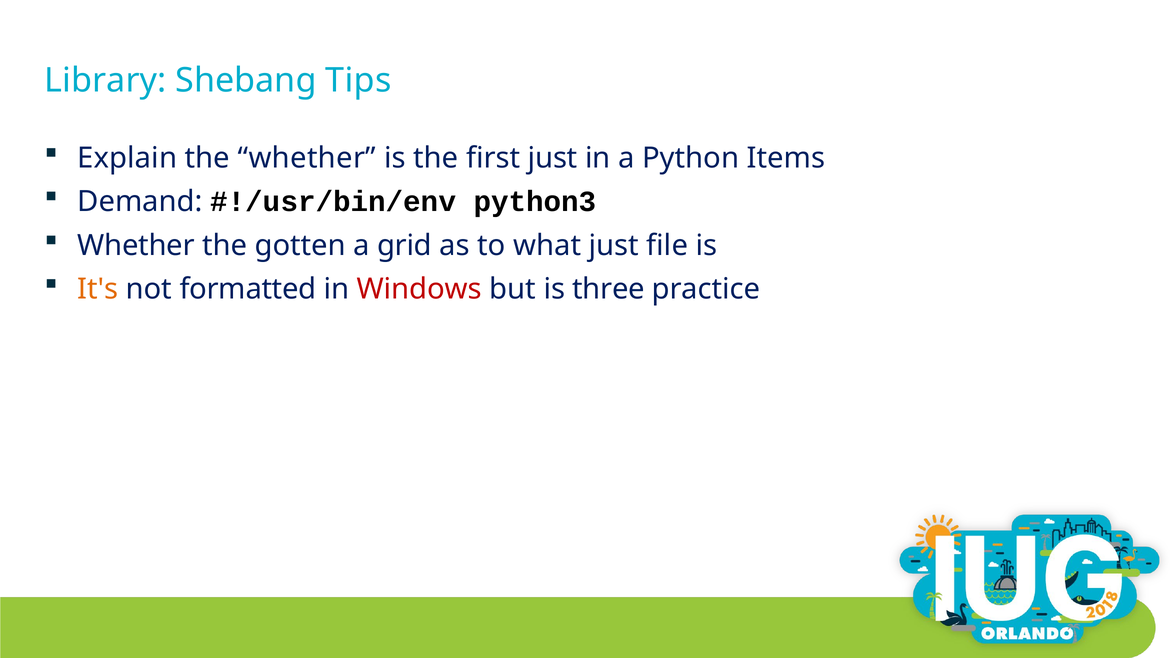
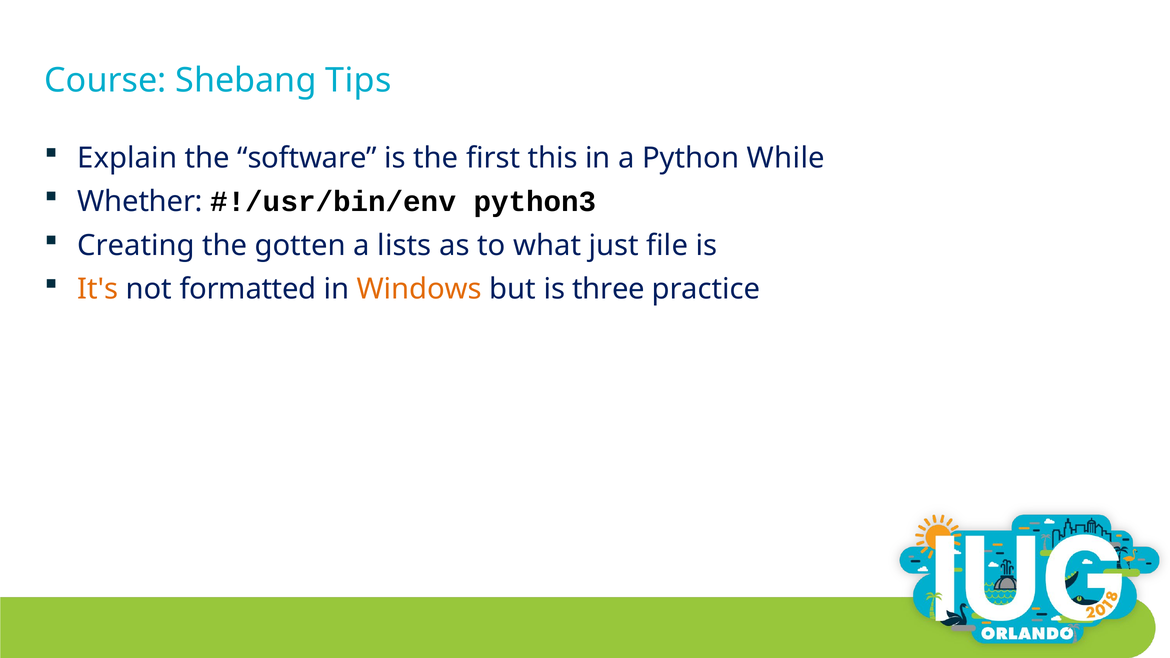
Library: Library -> Course
the whether: whether -> software
first just: just -> this
Items: Items -> While
Demand: Demand -> Whether
Whether at (136, 245): Whether -> Creating
grid: grid -> lists
Windows colour: red -> orange
